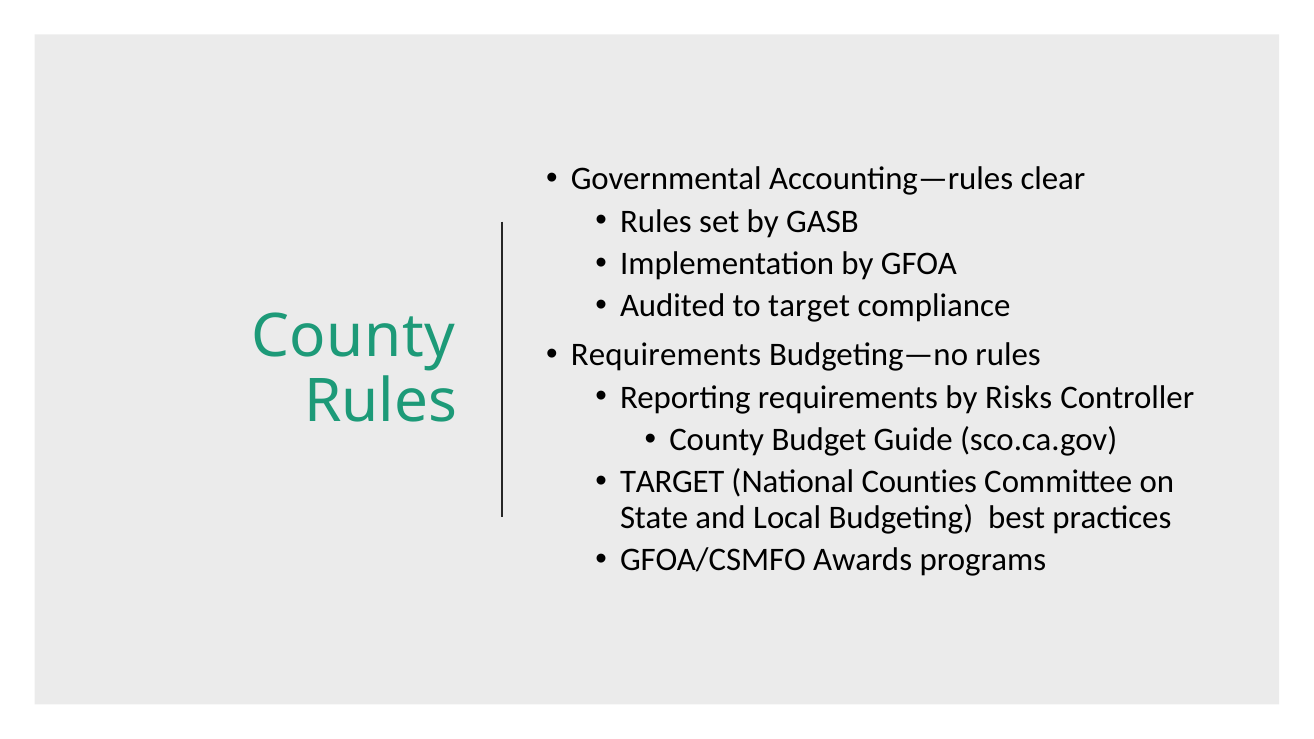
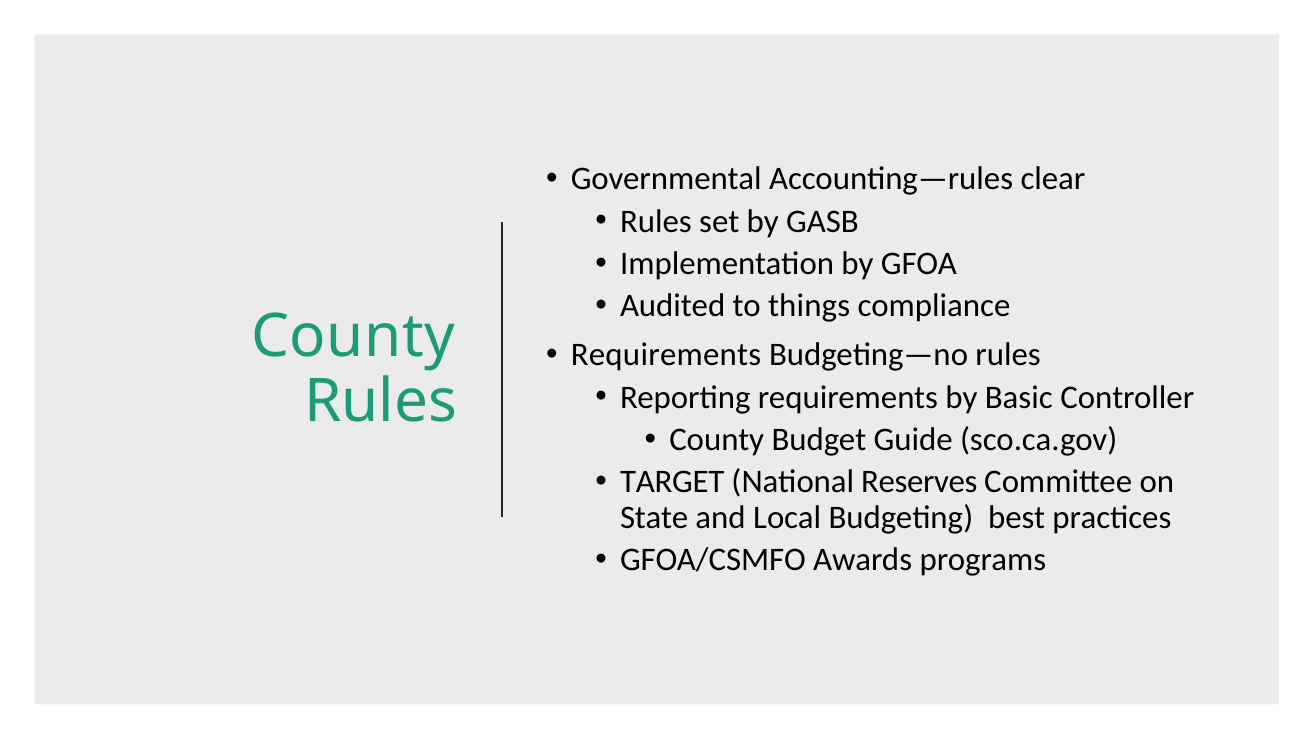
to target: target -> things
Risks: Risks -> Basic
Counties: Counties -> Reserves
